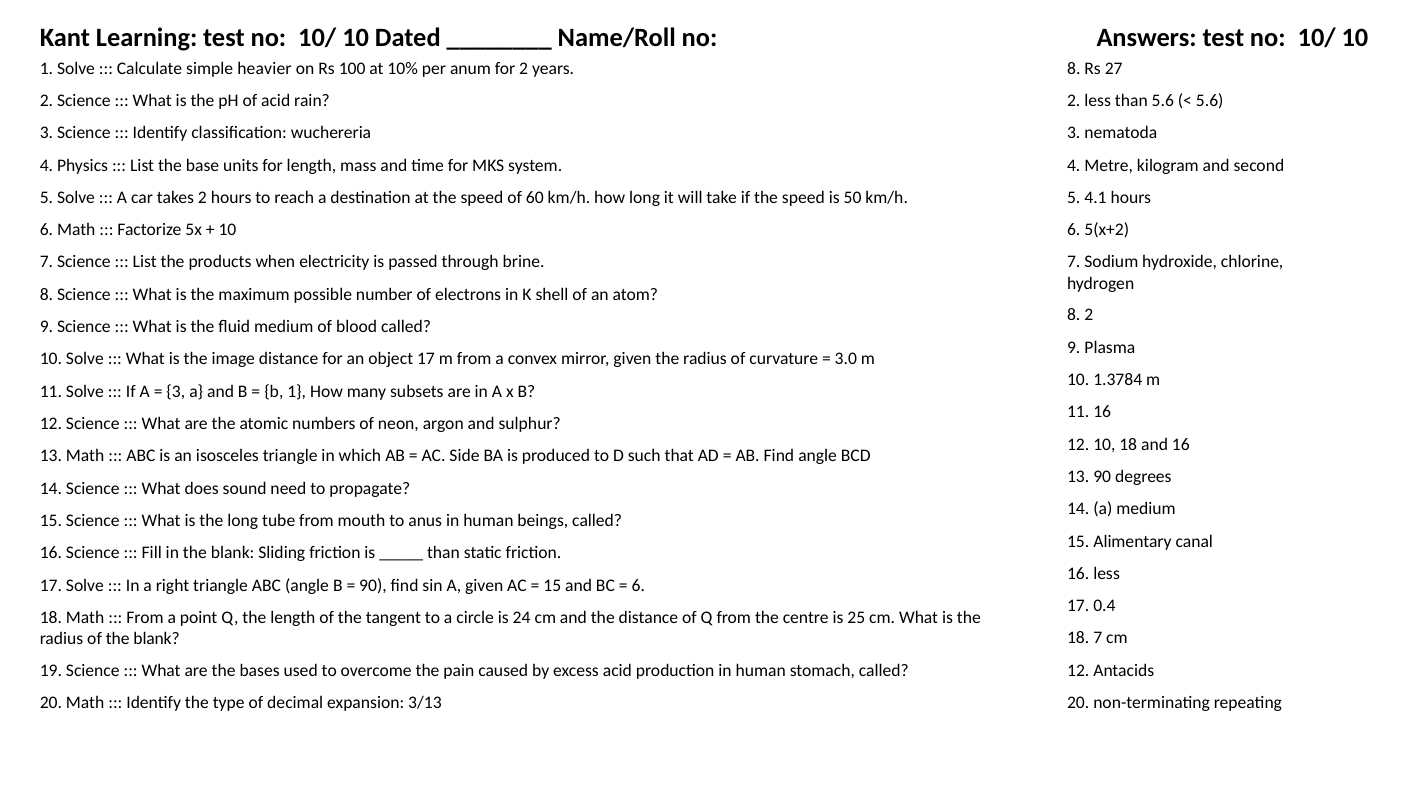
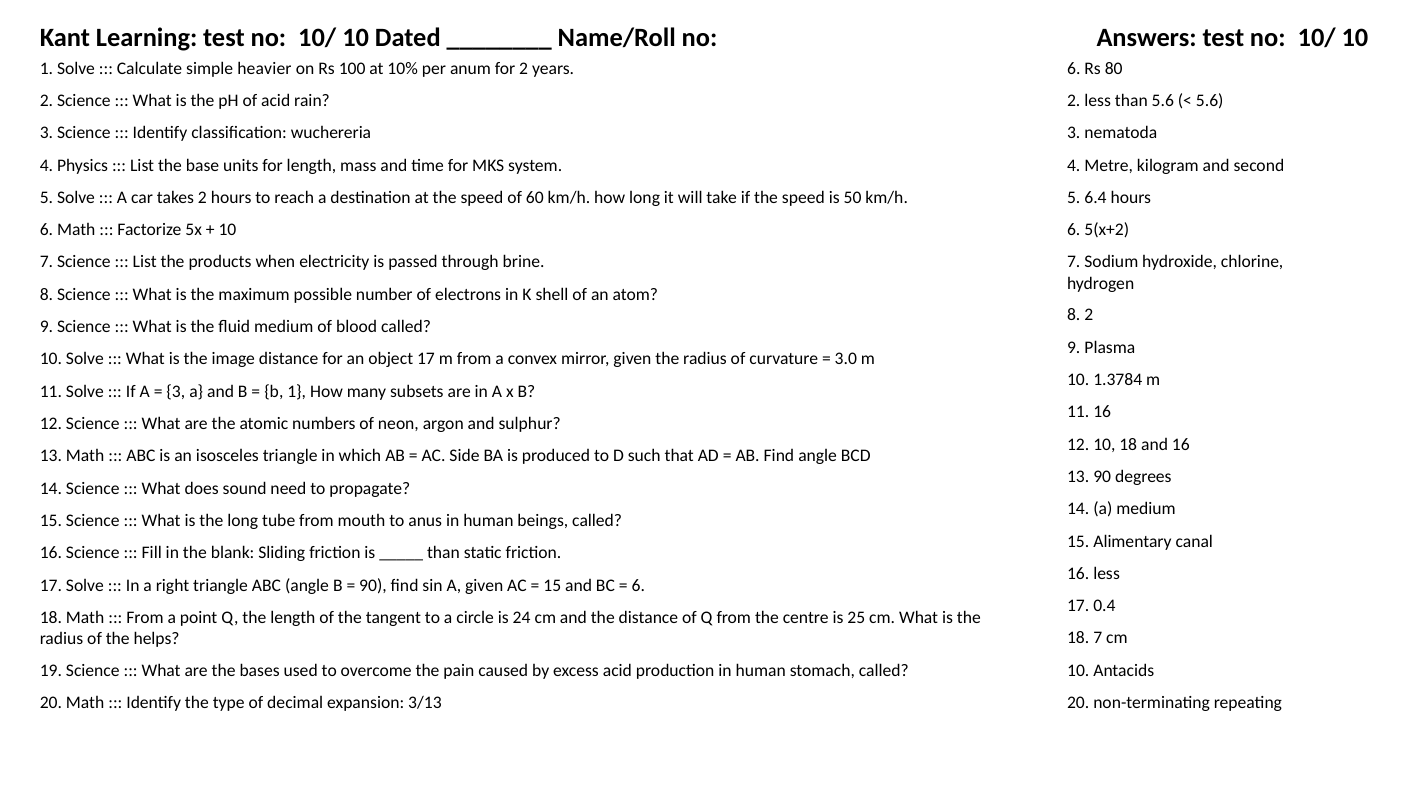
years 8: 8 -> 6
27: 27 -> 80
4.1: 4.1 -> 6.4
of the blank: blank -> helps
called 12: 12 -> 10
